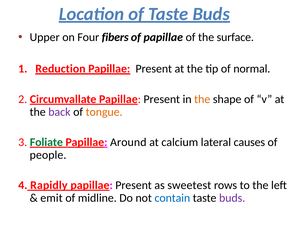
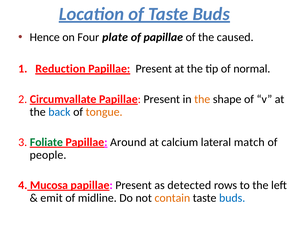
Upper: Upper -> Hence
fibers: fibers -> plate
surface: surface -> caused
back colour: purple -> blue
causes: causes -> match
Rapidly: Rapidly -> Mucosa
sweetest: sweetest -> detected
contain colour: blue -> orange
buds at (232, 198) colour: purple -> blue
